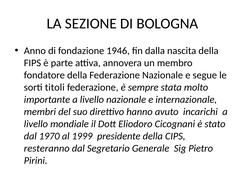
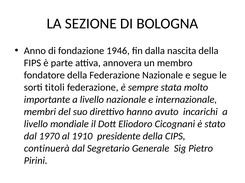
1999: 1999 -> 1910
resteranno: resteranno -> continuerà
